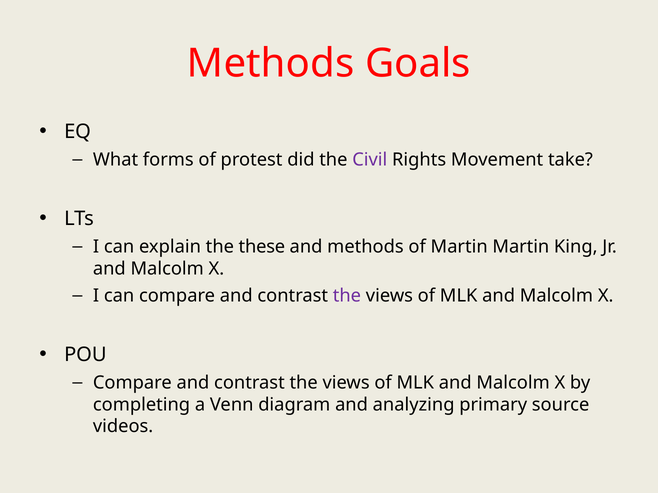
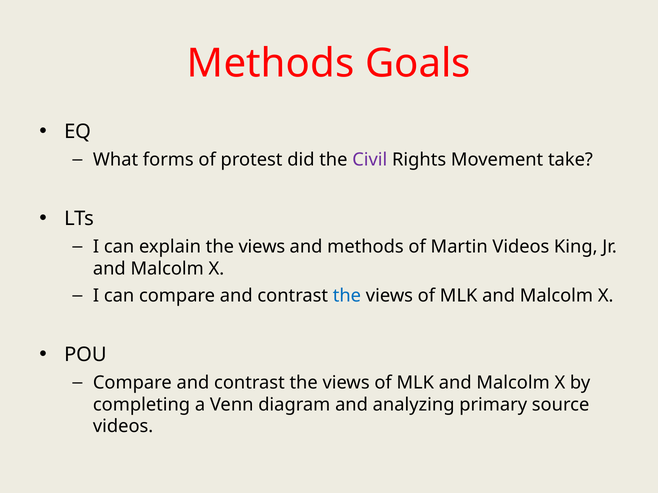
explain the these: these -> views
Martin Martin: Martin -> Videos
the at (347, 296) colour: purple -> blue
